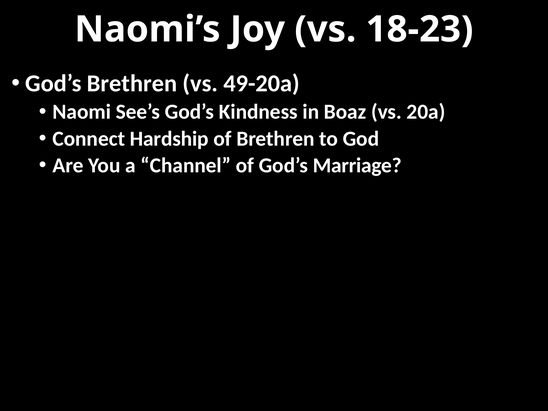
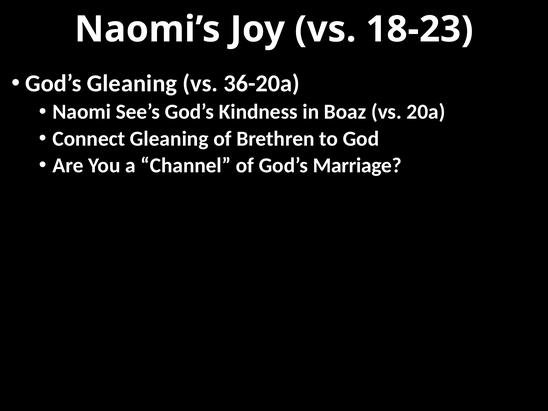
God’s Brethren: Brethren -> Gleaning
49-20a: 49-20a -> 36-20a
Connect Hardship: Hardship -> Gleaning
